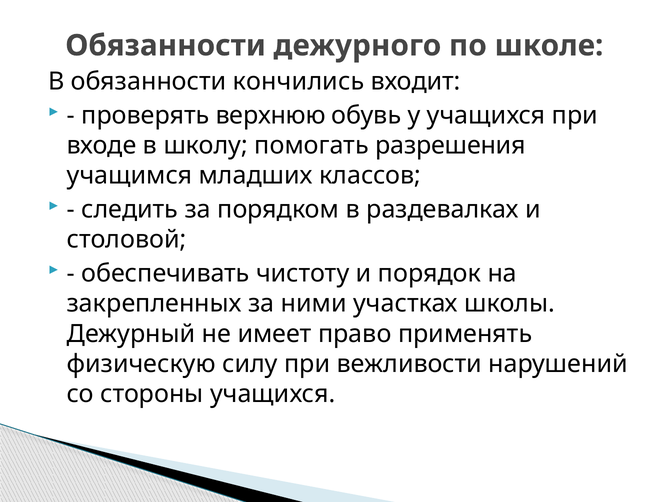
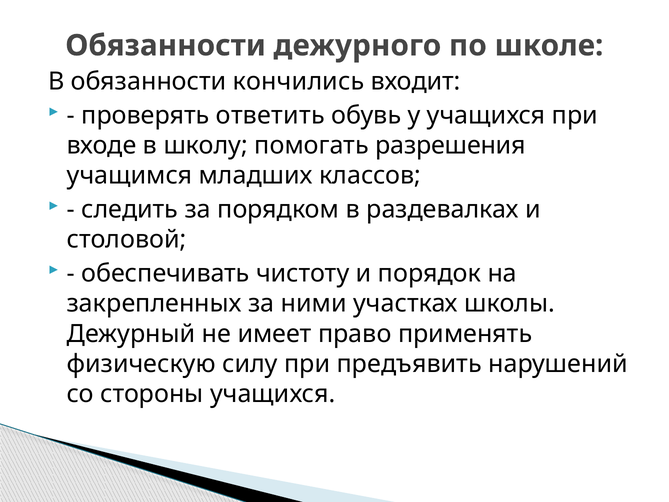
верхнюю: верхнюю -> ответить
вежливости: вежливости -> предъявить
